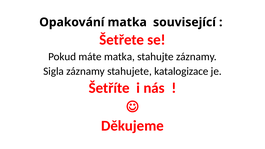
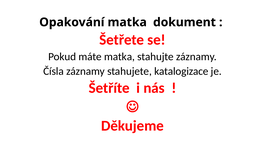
související: související -> dokument
Sigla: Sigla -> Čísla
